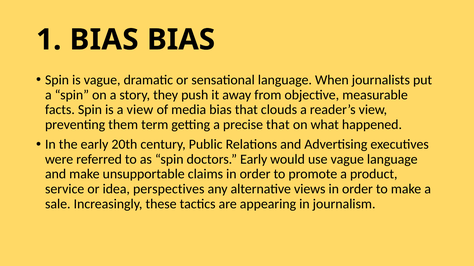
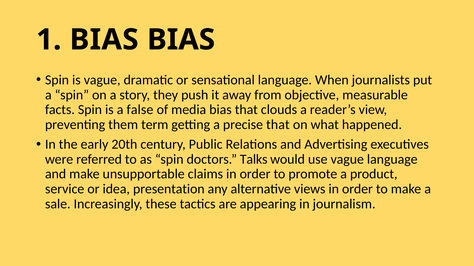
a view: view -> false
doctors Early: Early -> Talks
perspectives: perspectives -> presentation
